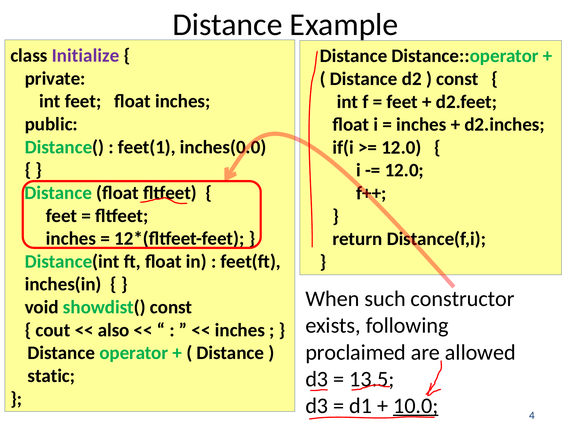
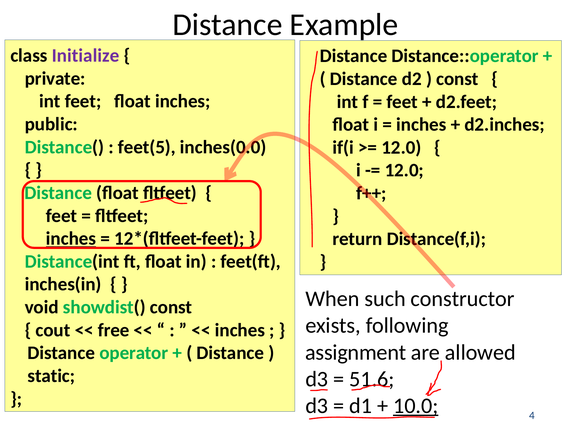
feet(1: feet(1 -> feet(5
inches at (71, 238) underline: none -> present
also: also -> free
proclaimed: proclaimed -> assignment
13.5: 13.5 -> 51.6
